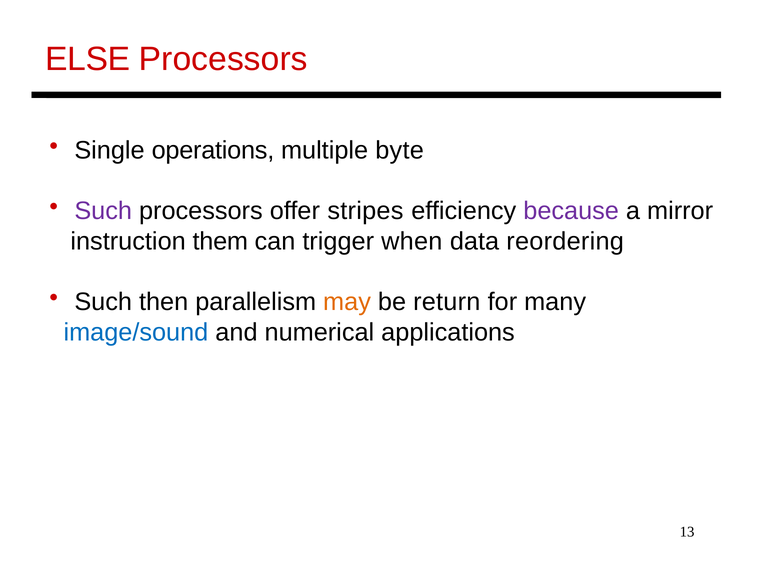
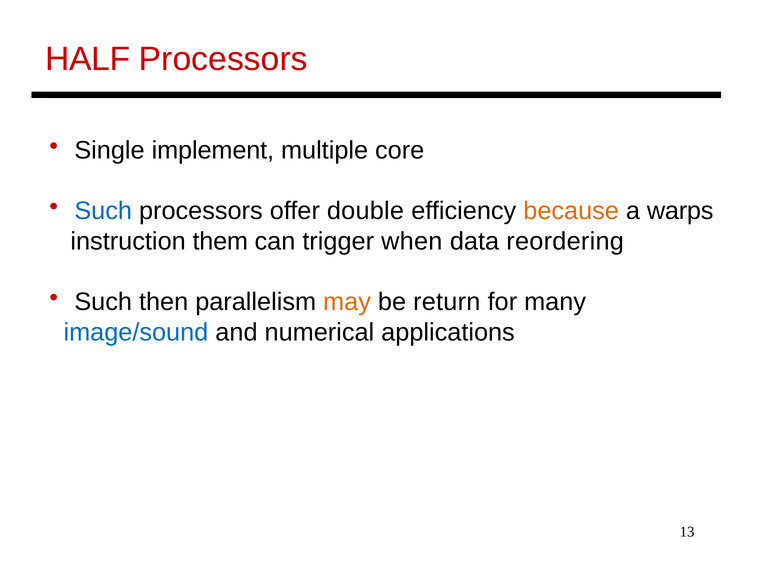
ELSE: ELSE -> HALF
operations: operations -> implement
byte: byte -> core
Such at (103, 211) colour: purple -> blue
stripes: stripes -> double
because colour: purple -> orange
mirror: mirror -> warps
